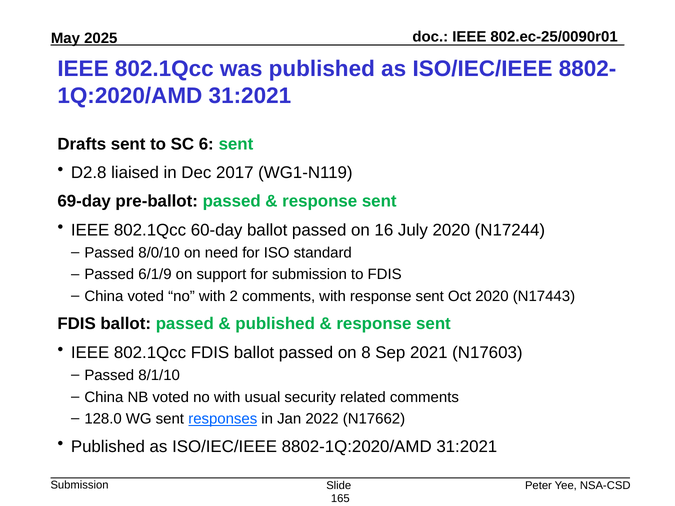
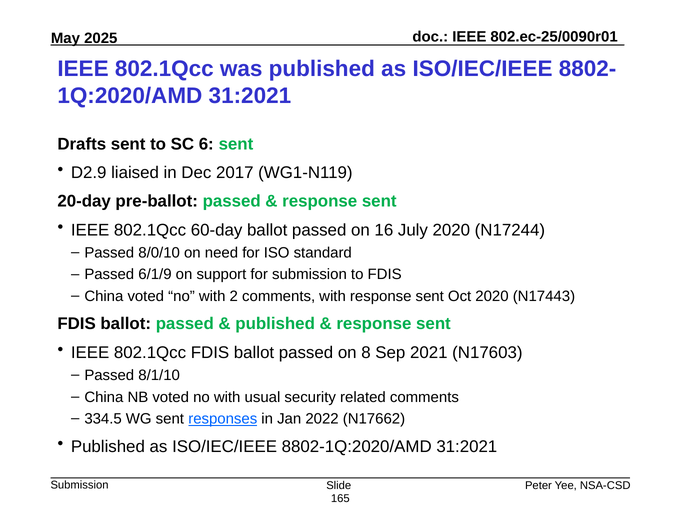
D2.8: D2.8 -> D2.9
69-day: 69-day -> 20-day
128.0: 128.0 -> 334.5
